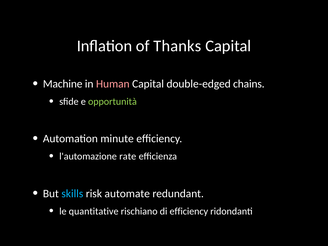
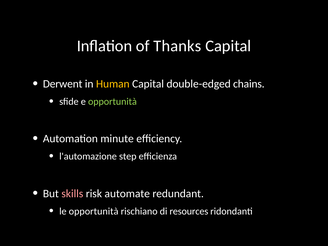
Machine: Machine -> Derwent
Human colour: pink -> yellow
rate: rate -> step
skills colour: light blue -> pink
le quantitative: quantitative -> opportunità
di efficiency: efficiency -> resources
